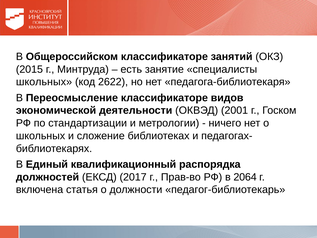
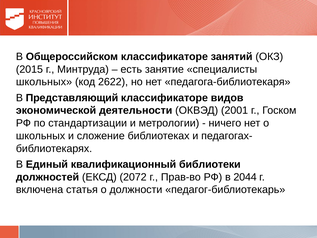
Переосмысление: Переосмысление -> Представляющий
распорядка: распорядка -> библиотеки
2017: 2017 -> 2072
2064: 2064 -> 2044
